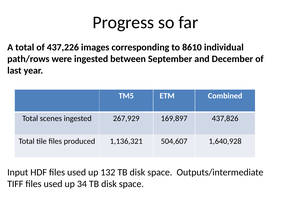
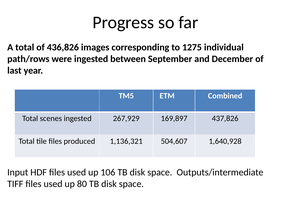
437,226: 437,226 -> 436,826
8610: 8610 -> 1275
132: 132 -> 106
34: 34 -> 80
